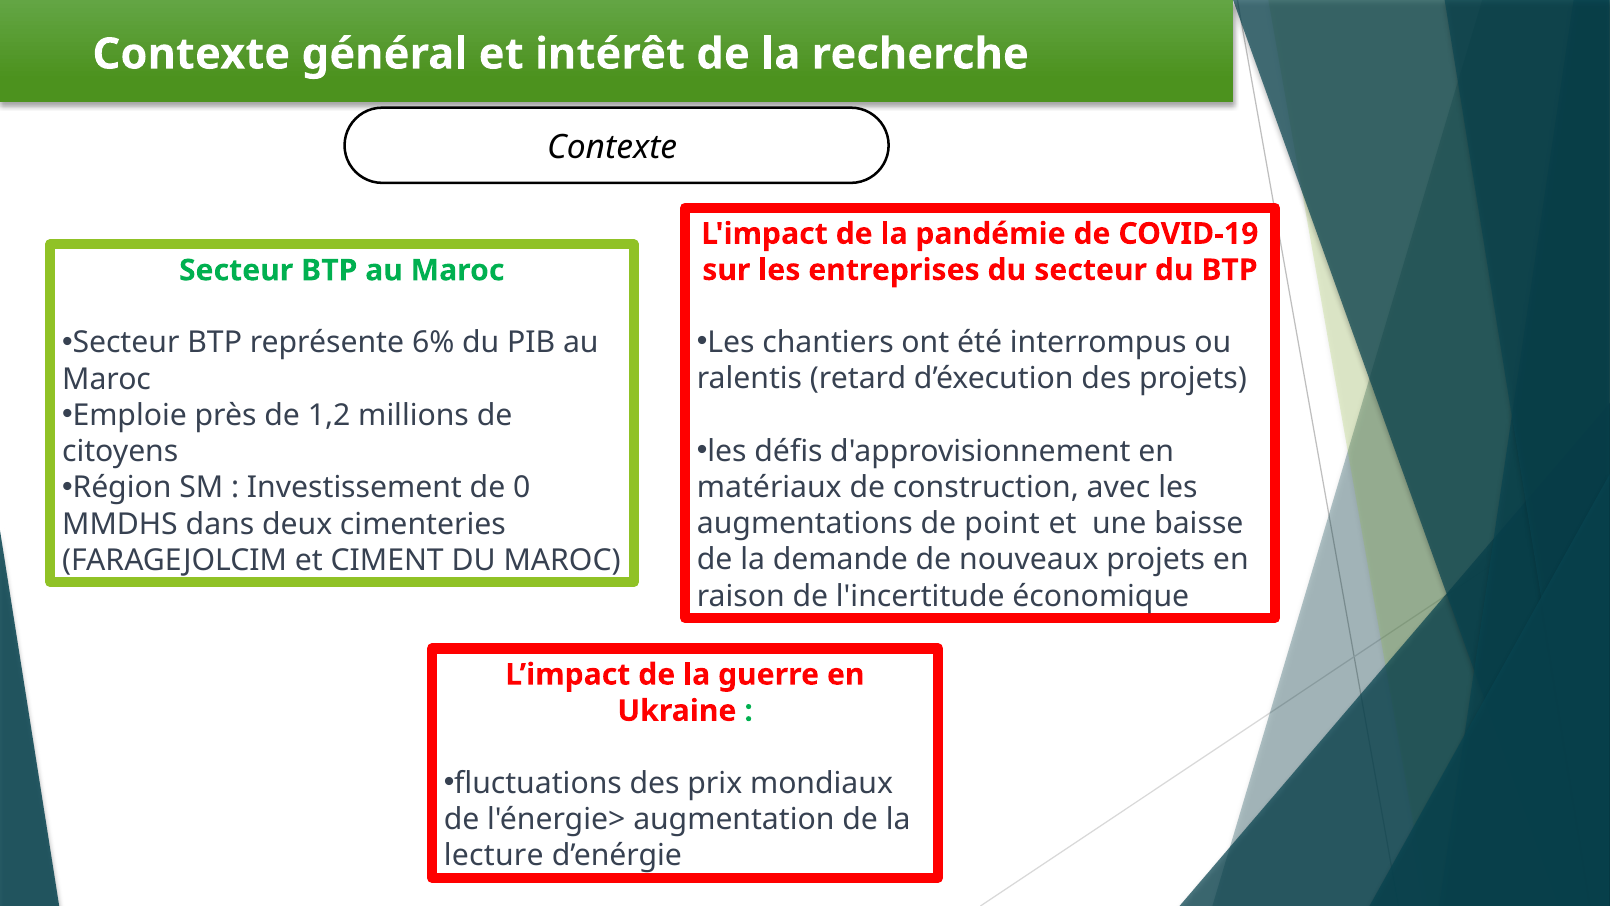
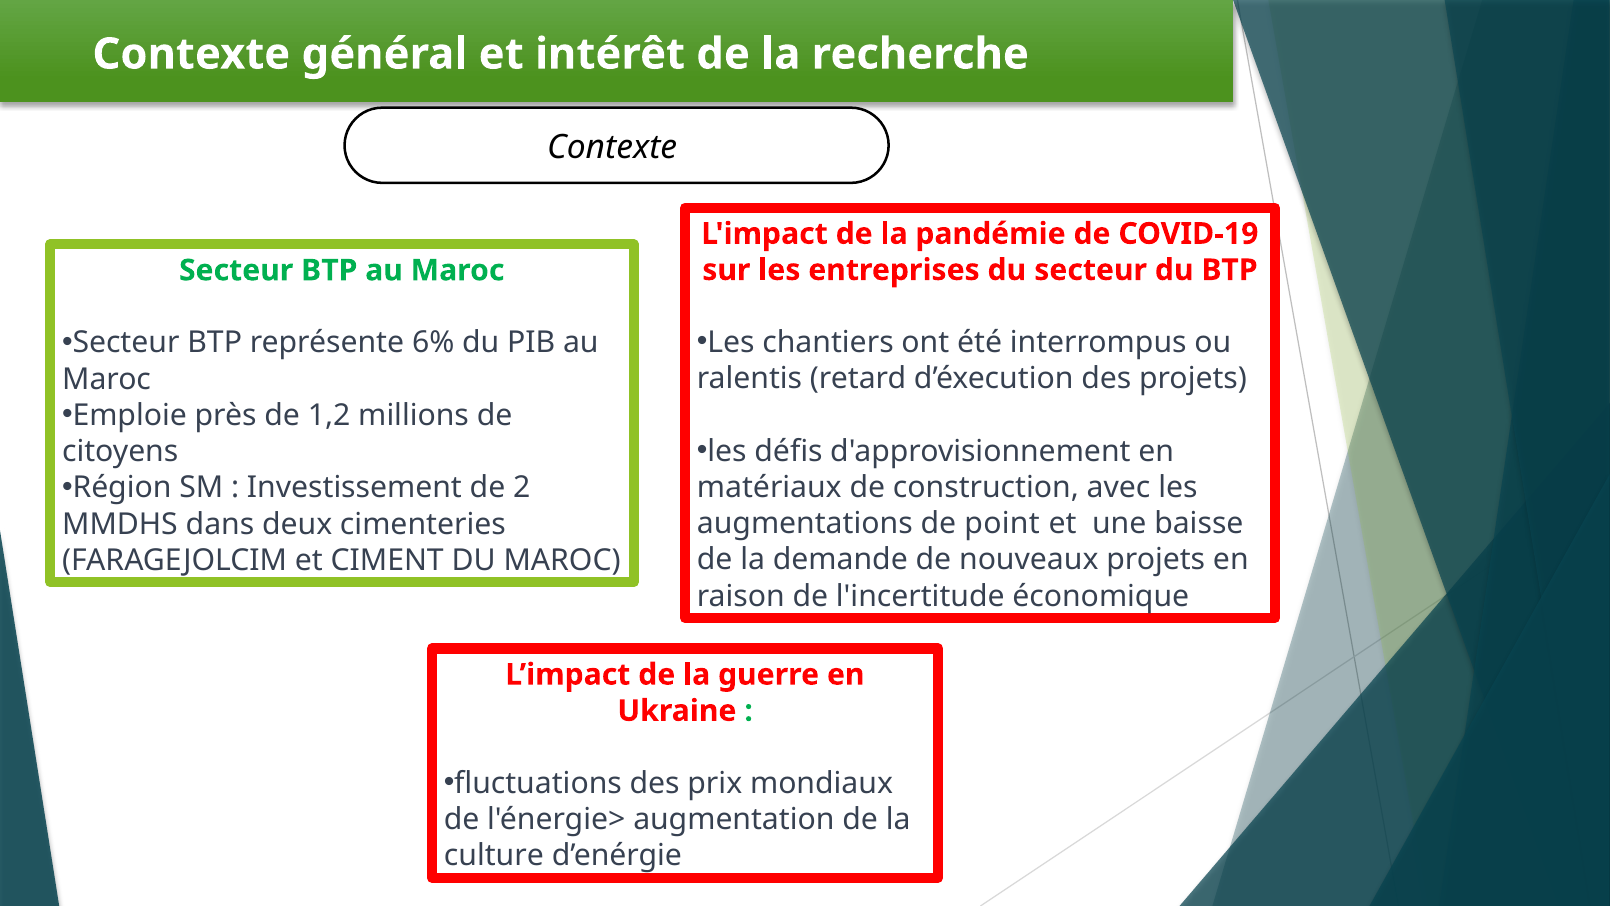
0: 0 -> 2
lecture: lecture -> culture
